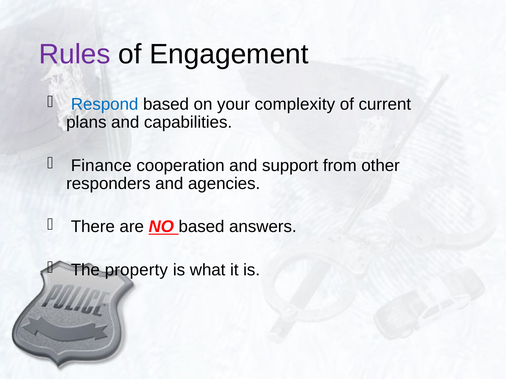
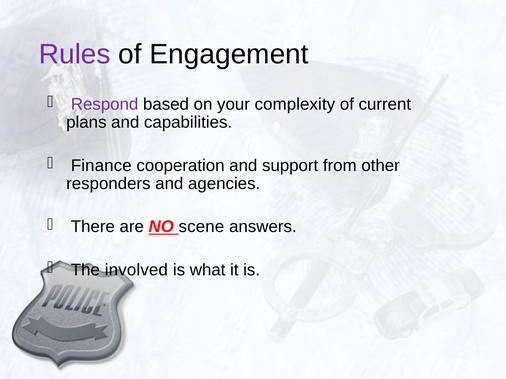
Respond colour: blue -> purple
NO based: based -> scene
property: property -> involved
